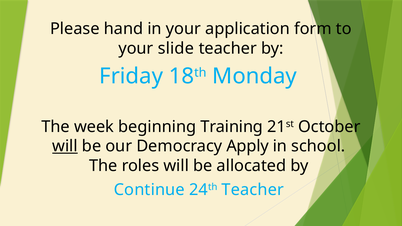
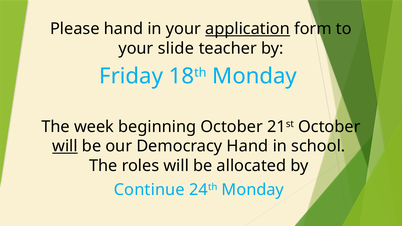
application underline: none -> present
beginning Training: Training -> October
Democracy Apply: Apply -> Hand
Teacher at (253, 190): Teacher -> Monday
